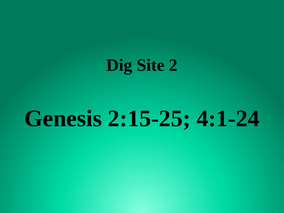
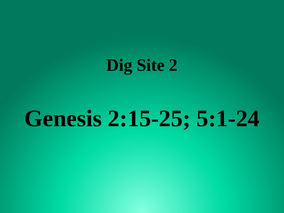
4:1-24: 4:1-24 -> 5:1-24
